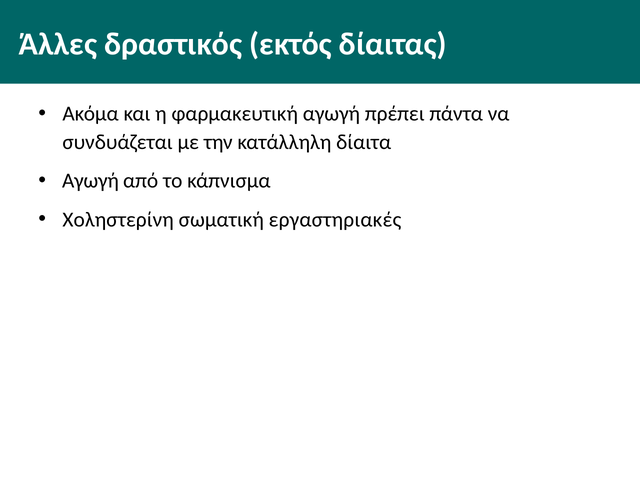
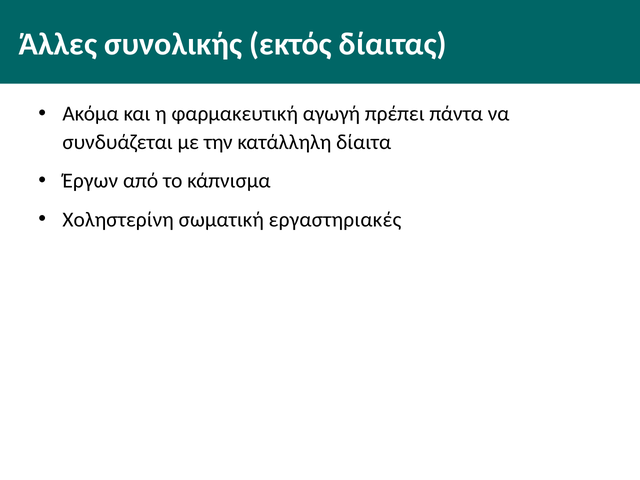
δραστικός: δραστικός -> συνολικής
Αγωγή at (90, 181): Αγωγή -> Έργων
